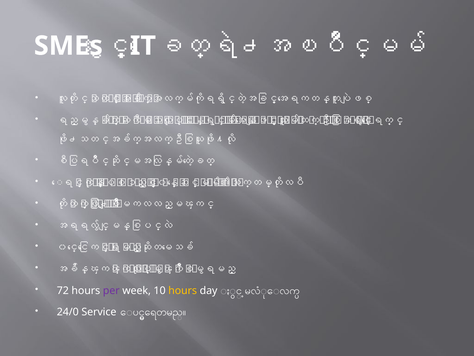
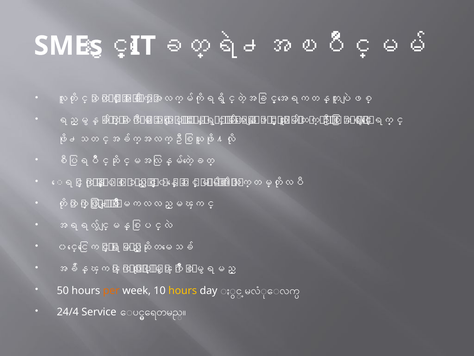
72: 72 -> 50
per colour: purple -> orange
24/0: 24/0 -> 24/4
